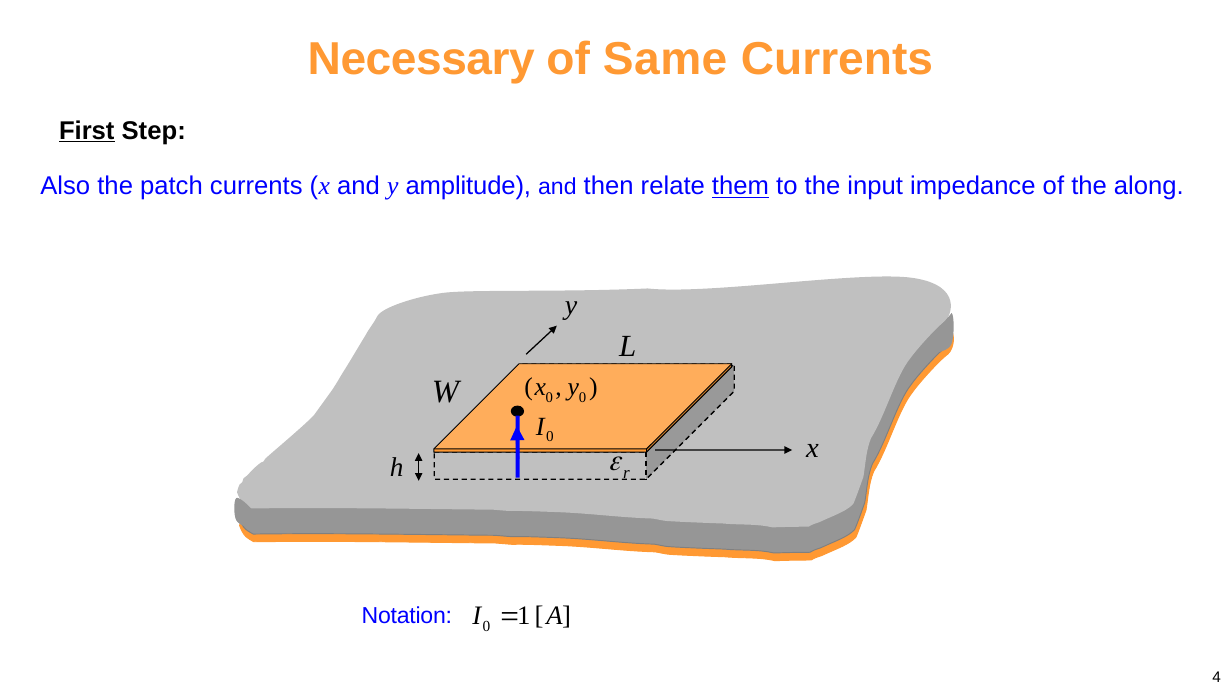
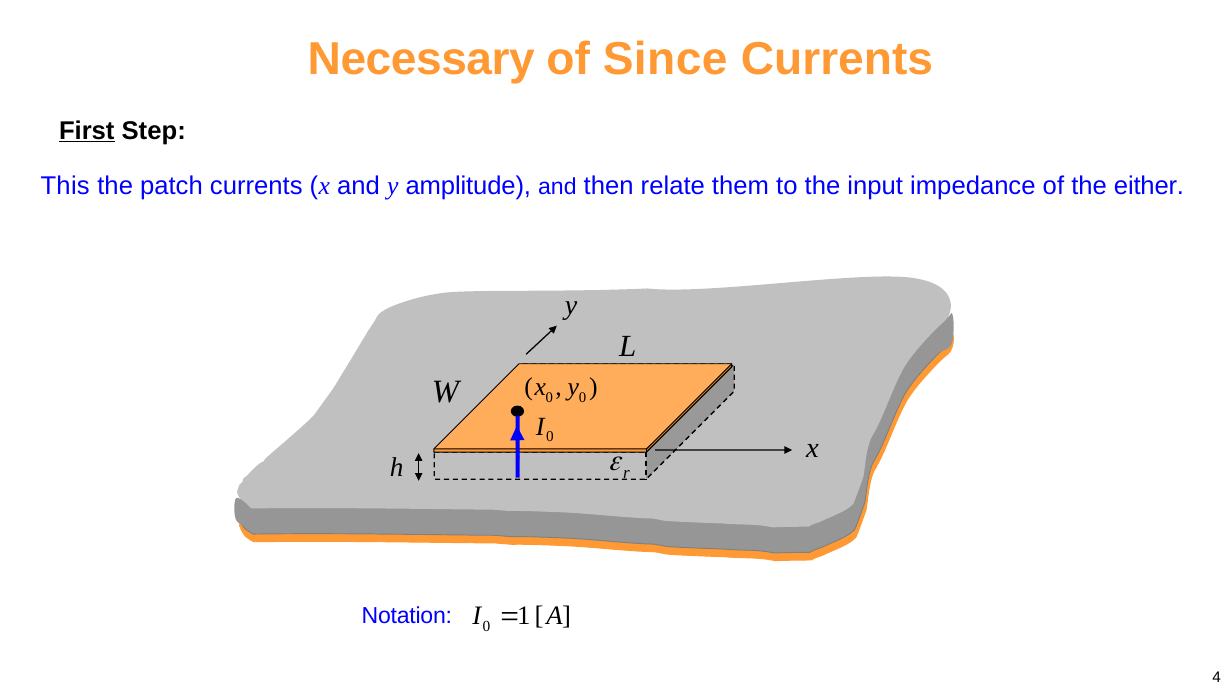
Same: Same -> Since
Also: Also -> This
them underline: present -> none
along: along -> either
